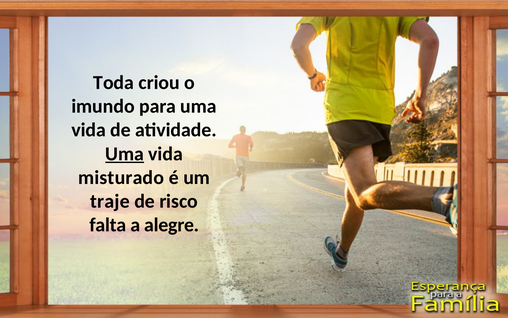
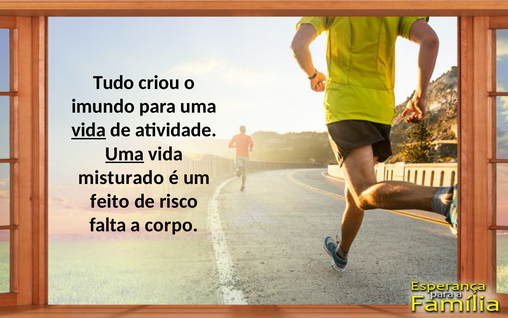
Toda: Toda -> Tudo
vida at (89, 130) underline: none -> present
traje: traje -> feito
alegre: alegre -> corpo
